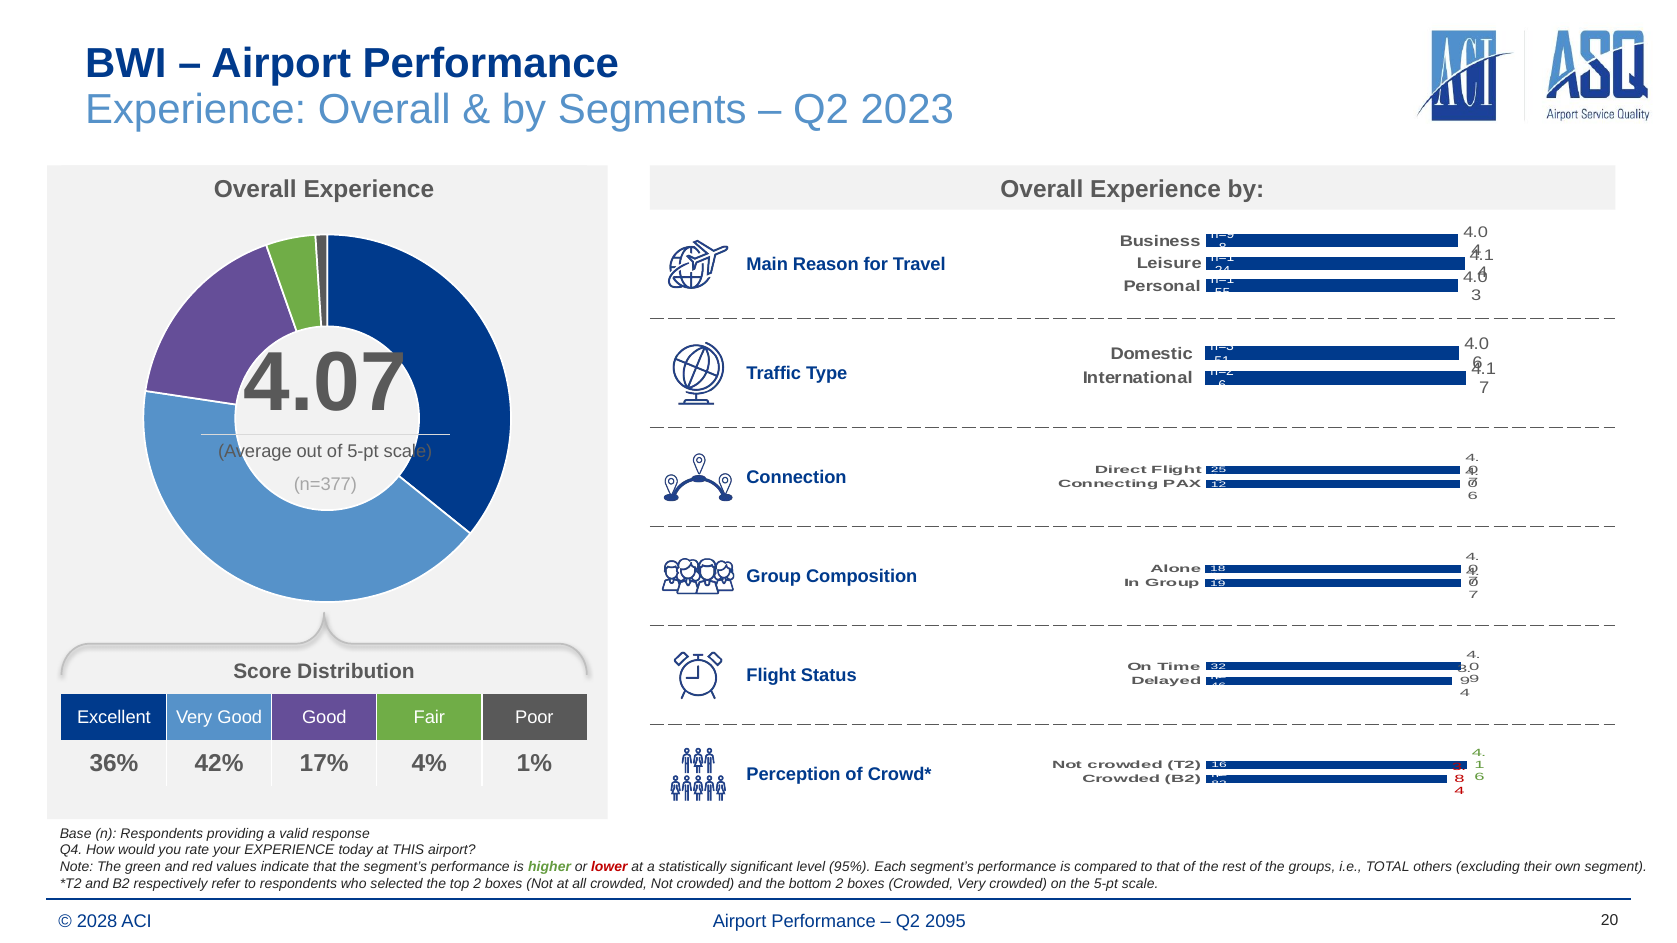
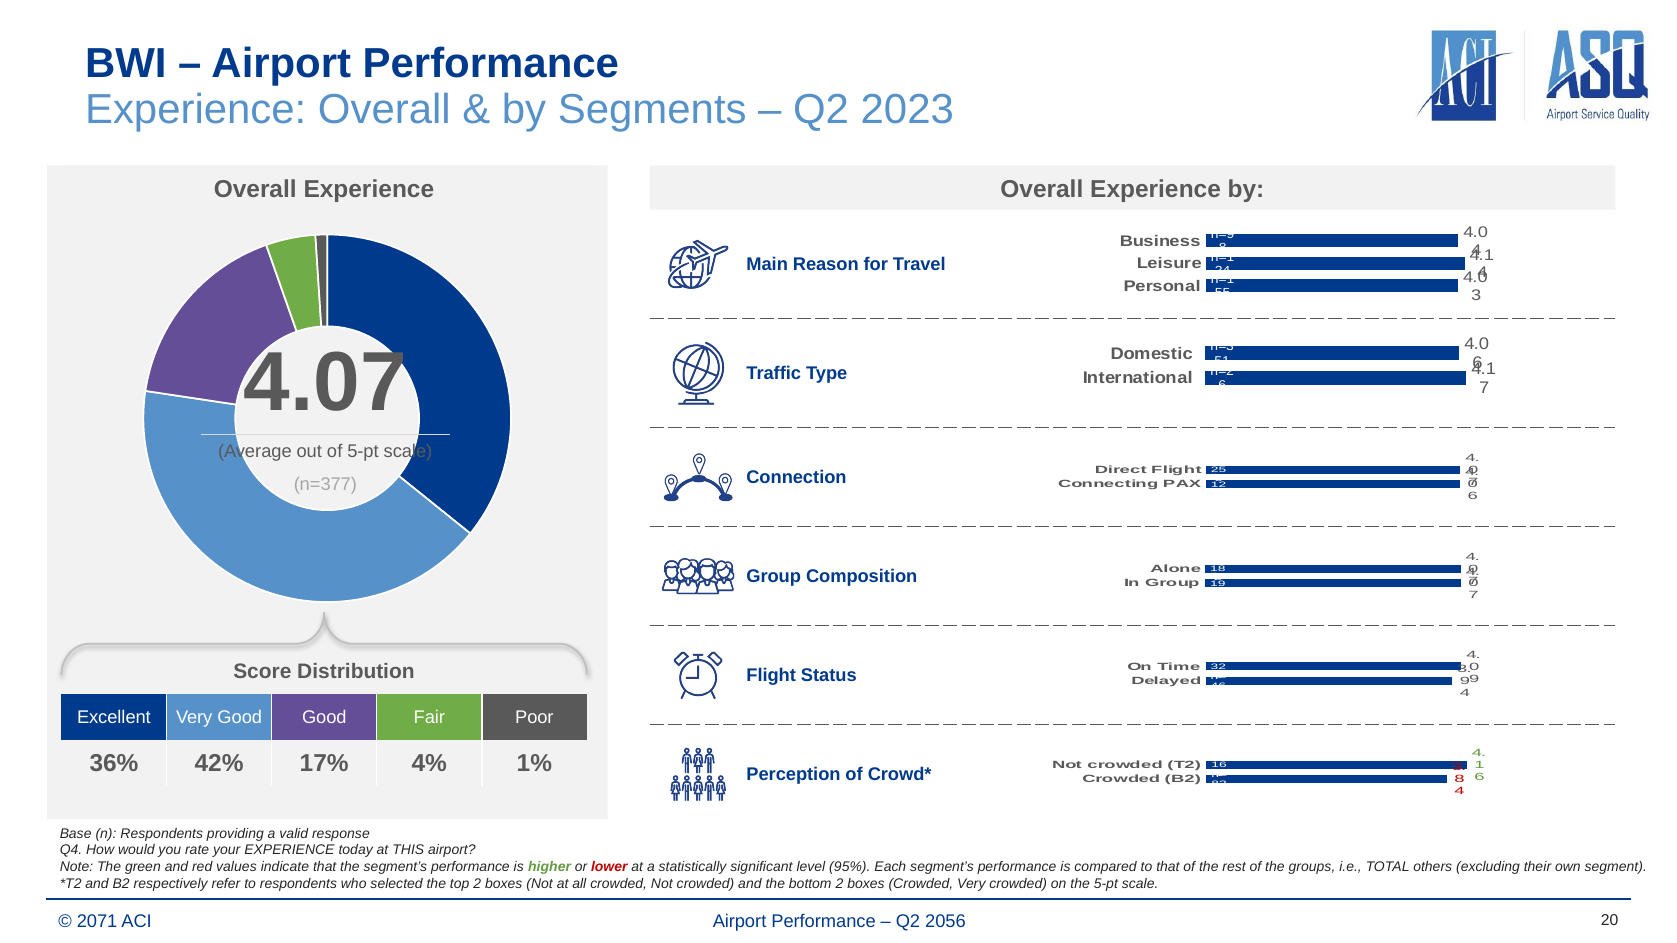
2028: 2028 -> 2071
2095: 2095 -> 2056
